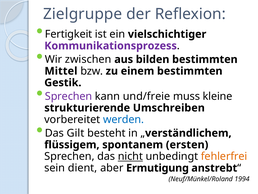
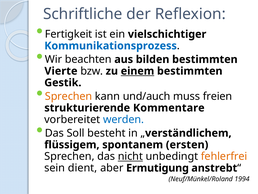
Zielgruppe: Zielgruppe -> Schriftliche
Kommunikationsprozess colour: purple -> blue
zwischen: zwischen -> beachten
Mittel: Mittel -> Vierte
einem underline: none -> present
Sprechen at (69, 96) colour: purple -> orange
und/freie: und/freie -> und/auch
kleine: kleine -> freien
Umschreiben: Umschreiben -> Kommentare
Gilt: Gilt -> Soll
